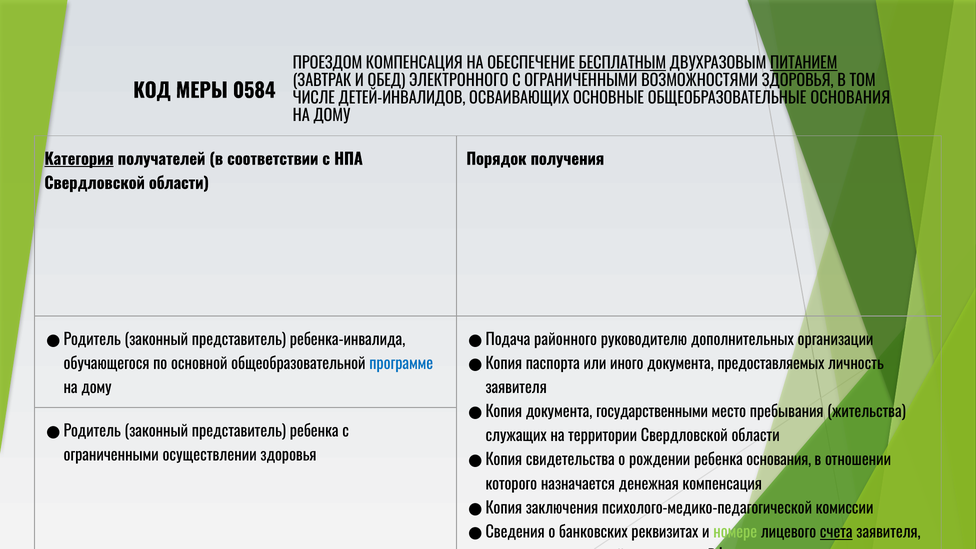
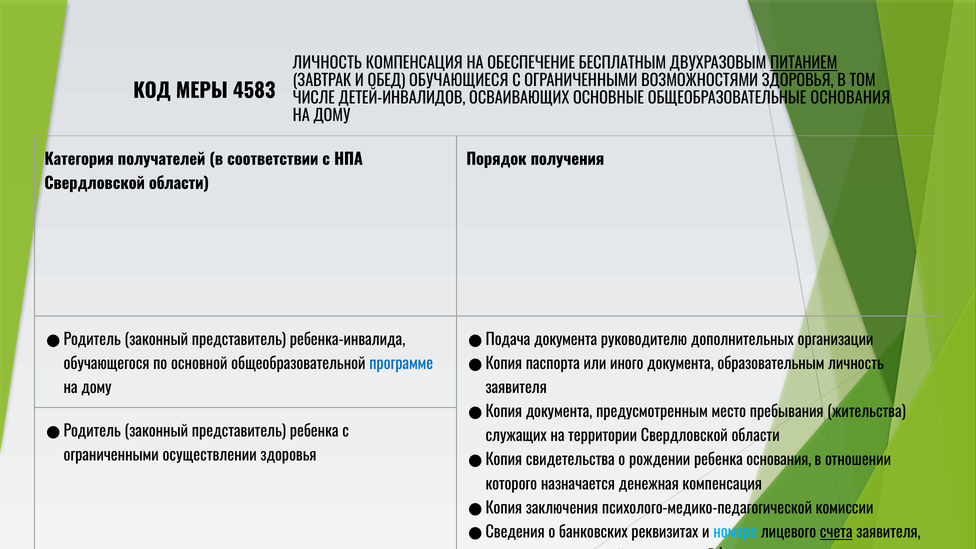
ПРОЕЗДОМ at (327, 63): ПРОЕЗДОМ -> ЛИЧНОСТЬ
БЕСПЛАТНЫМ underline: present -> none
ЭЛЕКТРОННОГО: ЭЛЕКТРОННОГО -> ОБУЧАЮЩИЕСЯ
0584: 0584 -> 4583
Категория underline: present -> none
районного at (566, 340): районного -> документа
предоставляемых: предоставляемых -> образовательным
государственными: государственными -> предусмотренным
номере colour: light green -> light blue
